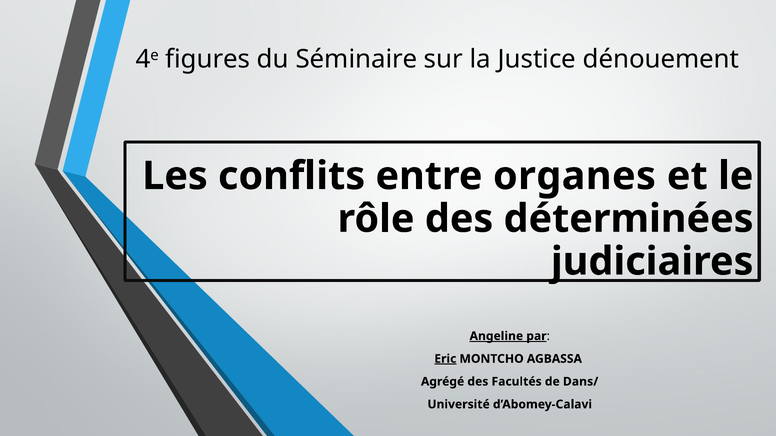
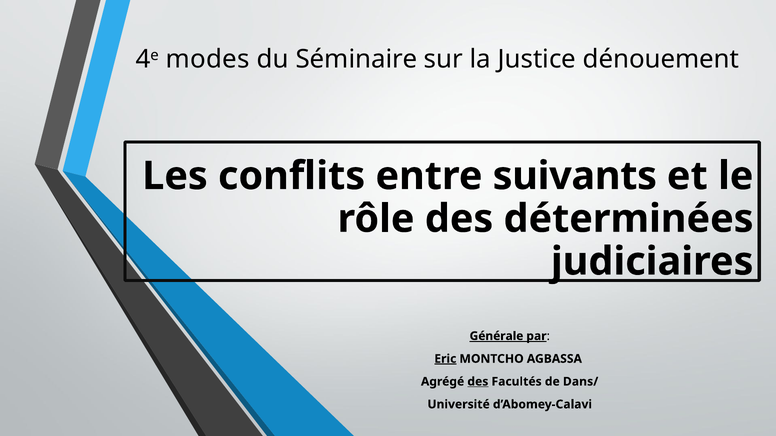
figures: figures -> modes
organes: organes -> suivants
Angeline: Angeline -> Générale
des at (478, 382) underline: none -> present
